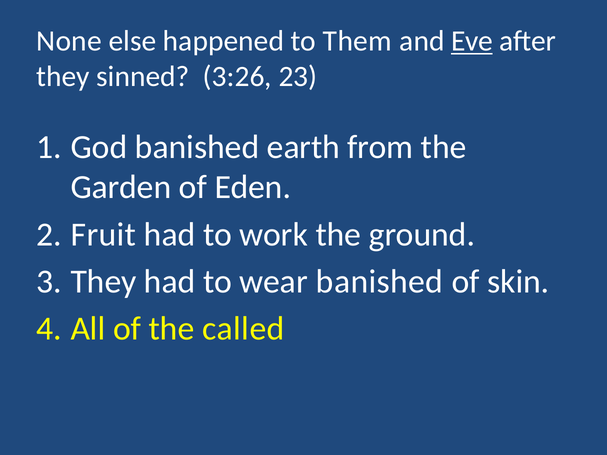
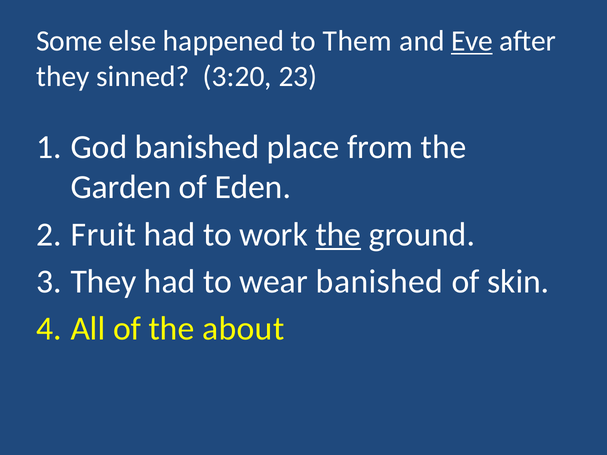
None: None -> Some
3:26: 3:26 -> 3:20
earth: earth -> place
the at (338, 235) underline: none -> present
called: called -> about
